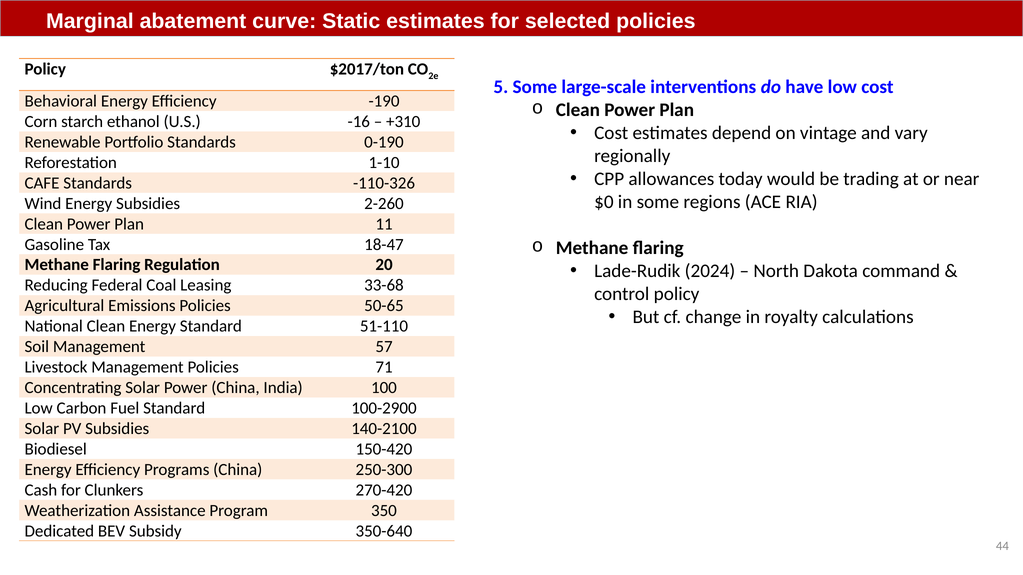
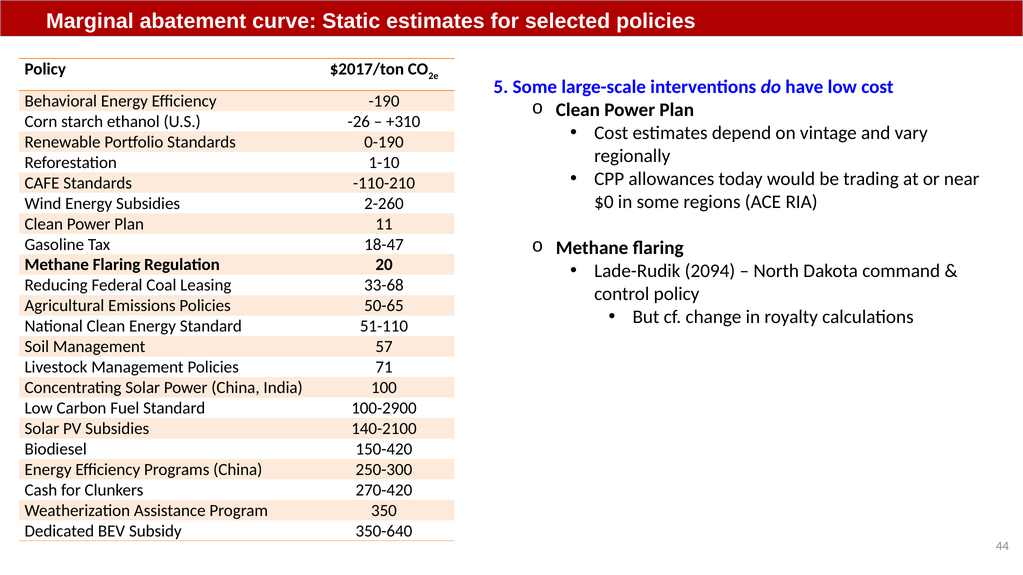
-16: -16 -> -26
-110-326: -110-326 -> -110-210
2024: 2024 -> 2094
